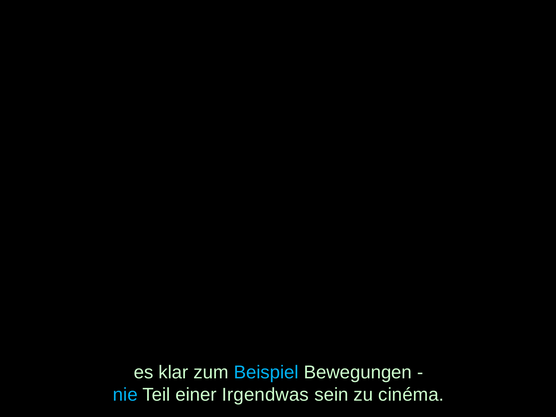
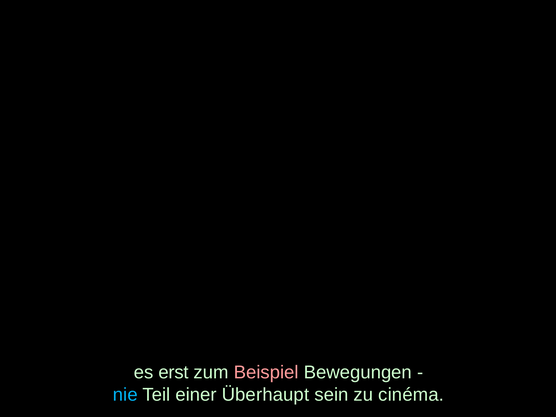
klar: klar -> erst
Beispiel colour: light blue -> pink
Irgendwas: Irgendwas -> Überhaupt
